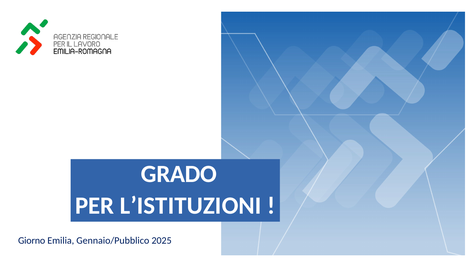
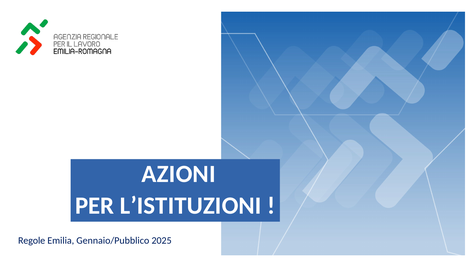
GRADO: GRADO -> AZIONI
Giorno: Giorno -> Regole
